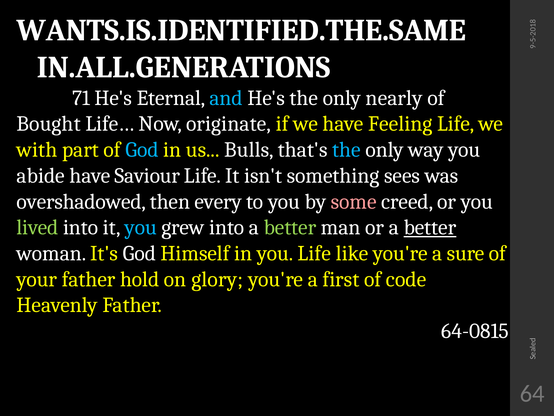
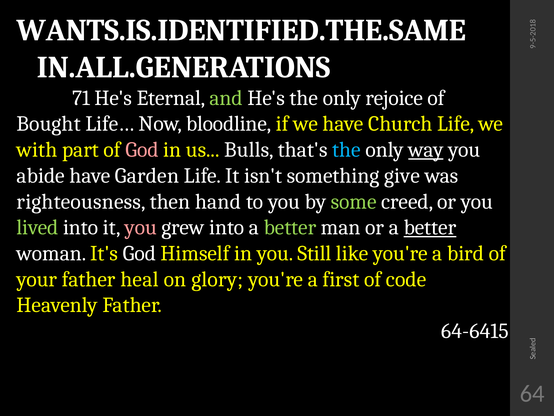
and colour: light blue -> light green
nearly: nearly -> rejoice
originate: originate -> bloodline
Feeling: Feeling -> Church
God at (142, 150) colour: light blue -> pink
way underline: none -> present
Saviour: Saviour -> Garden
sees: sees -> give
overshadowed: overshadowed -> righteousness
every: every -> hand
some colour: pink -> light green
you at (141, 227) colour: light blue -> pink
you Life: Life -> Still
sure: sure -> bird
hold: hold -> heal
64-0815: 64-0815 -> 64-6415
